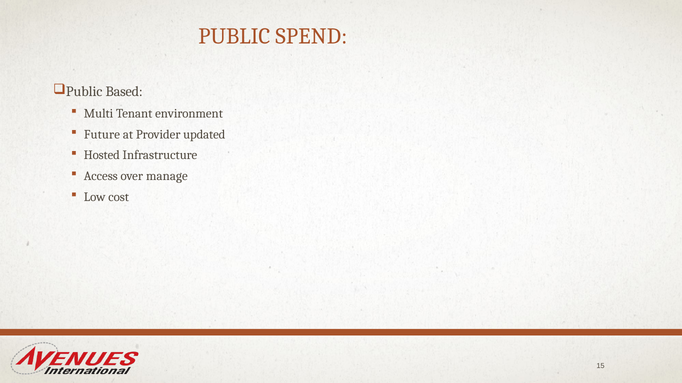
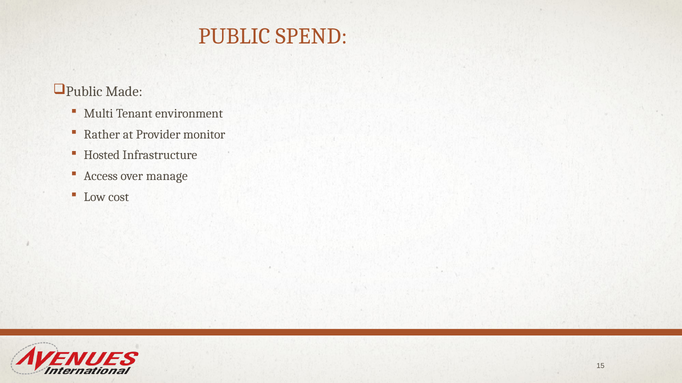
Based: Based -> Made
Future: Future -> Rather
updated: updated -> monitor
